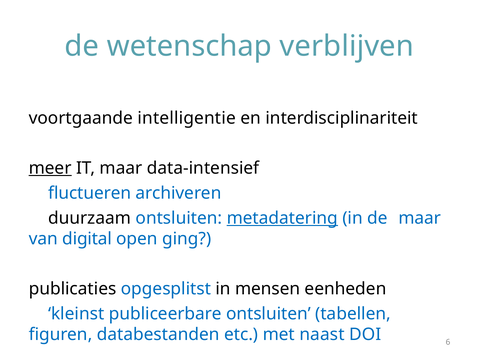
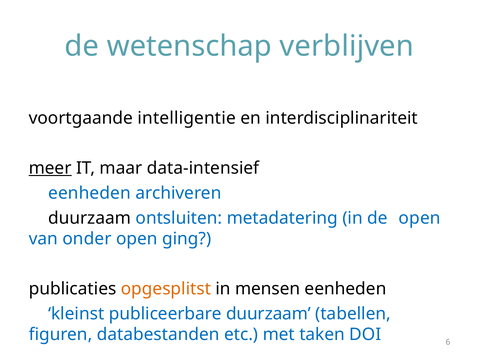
fluctueren at (90, 193): fluctueren -> eenheden
metadatering underline: present -> none
de maar: maar -> open
digital: digital -> onder
opgesplitst colour: blue -> orange
publiceerbare ontsluiten: ontsluiten -> duurzaam
naast: naast -> taken
